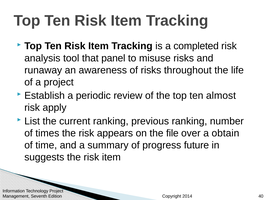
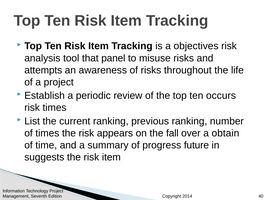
completed: completed -> objectives
runaway: runaway -> attempts
almost: almost -> occurs
risk apply: apply -> times
file: file -> fall
